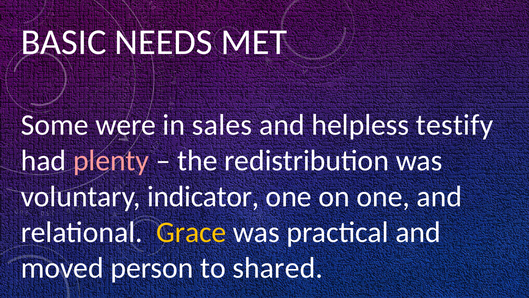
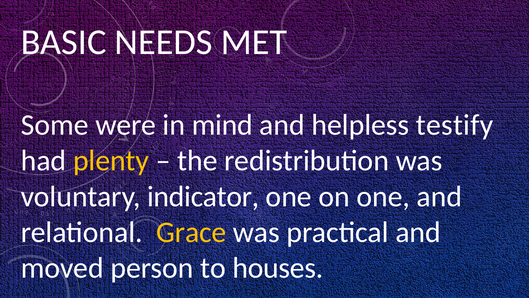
sales: sales -> mind
plenty colour: pink -> yellow
shared: shared -> houses
